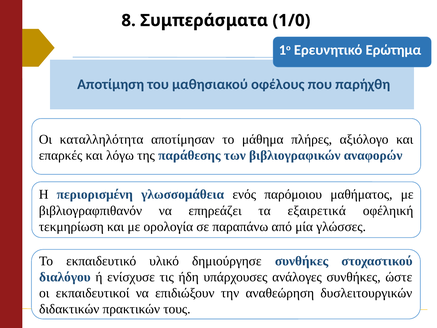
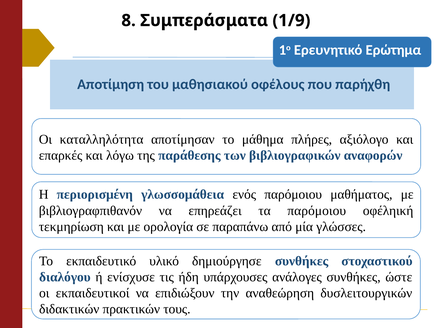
1/0: 1/0 -> 1/9
τα εξαιρετικά: εξαιρετικά -> παρόμοιου
